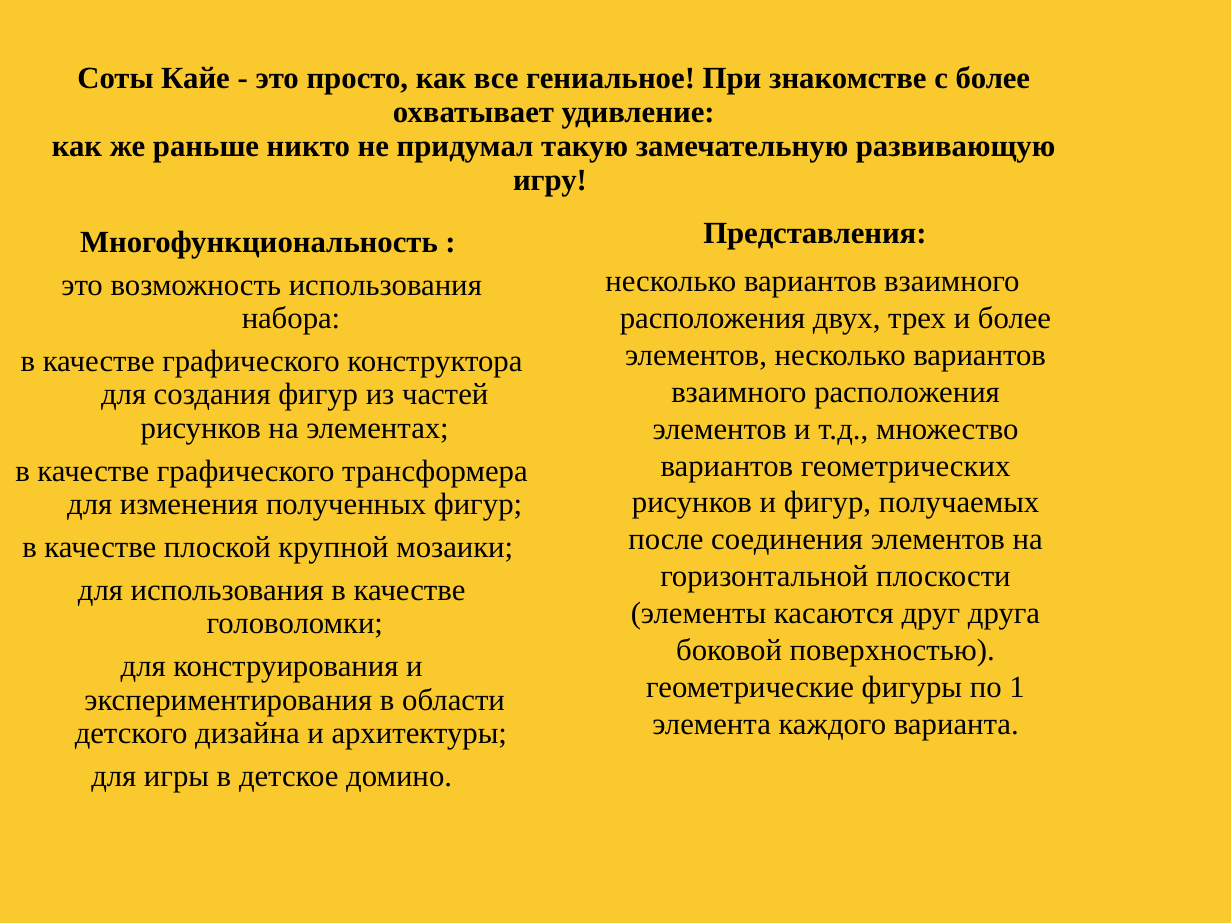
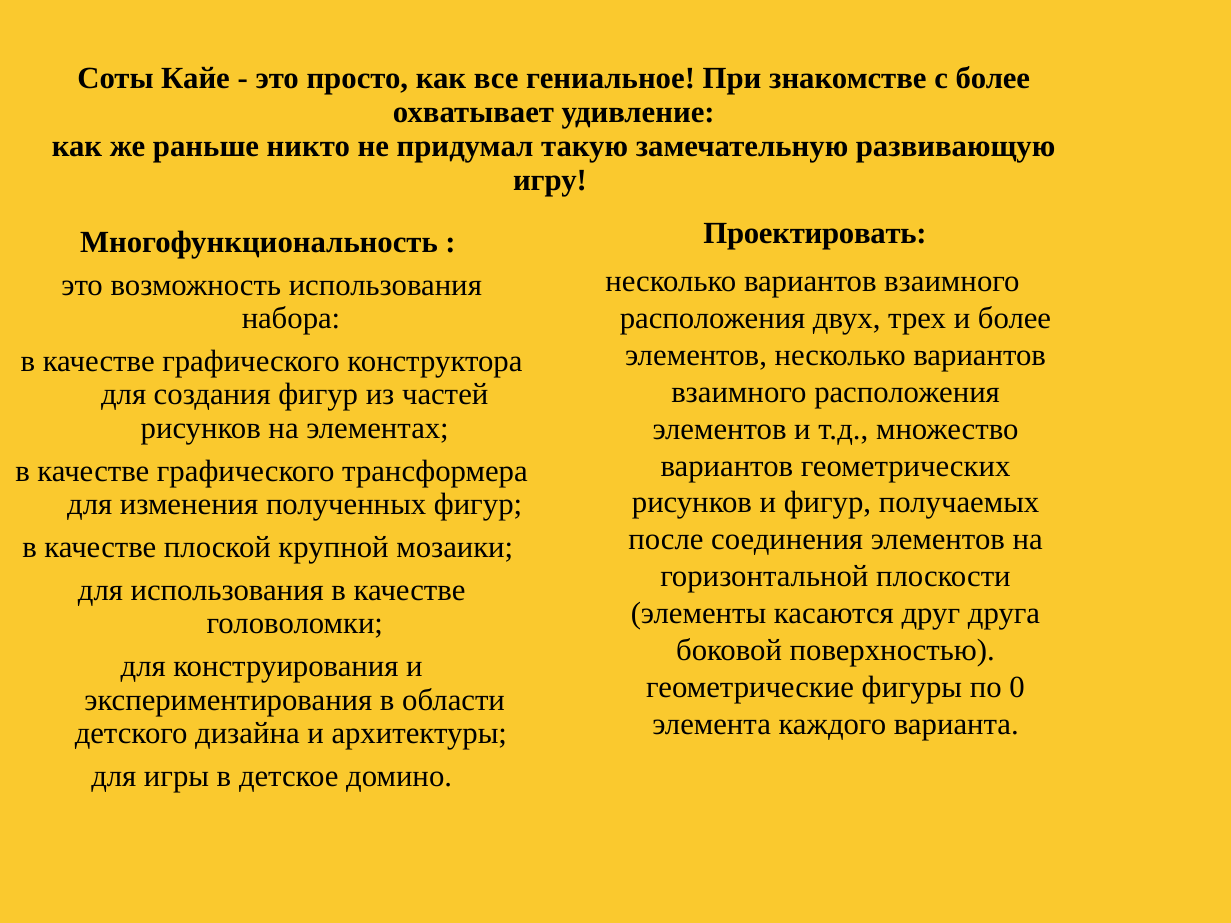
Представления: Представления -> Проектировать
1: 1 -> 0
